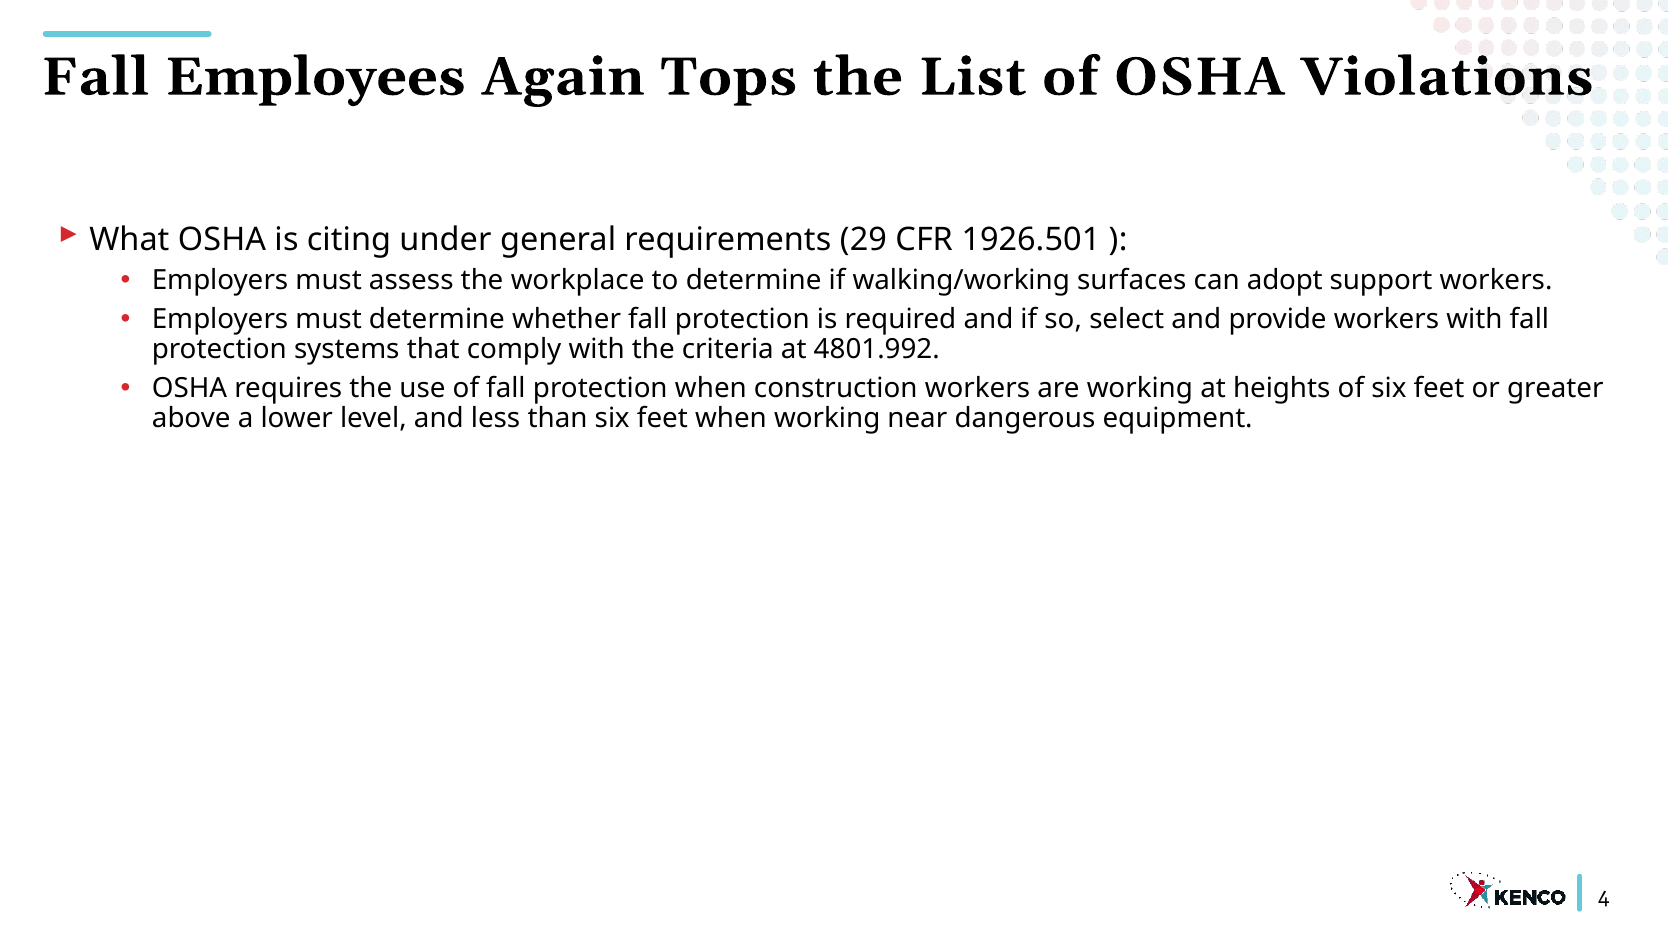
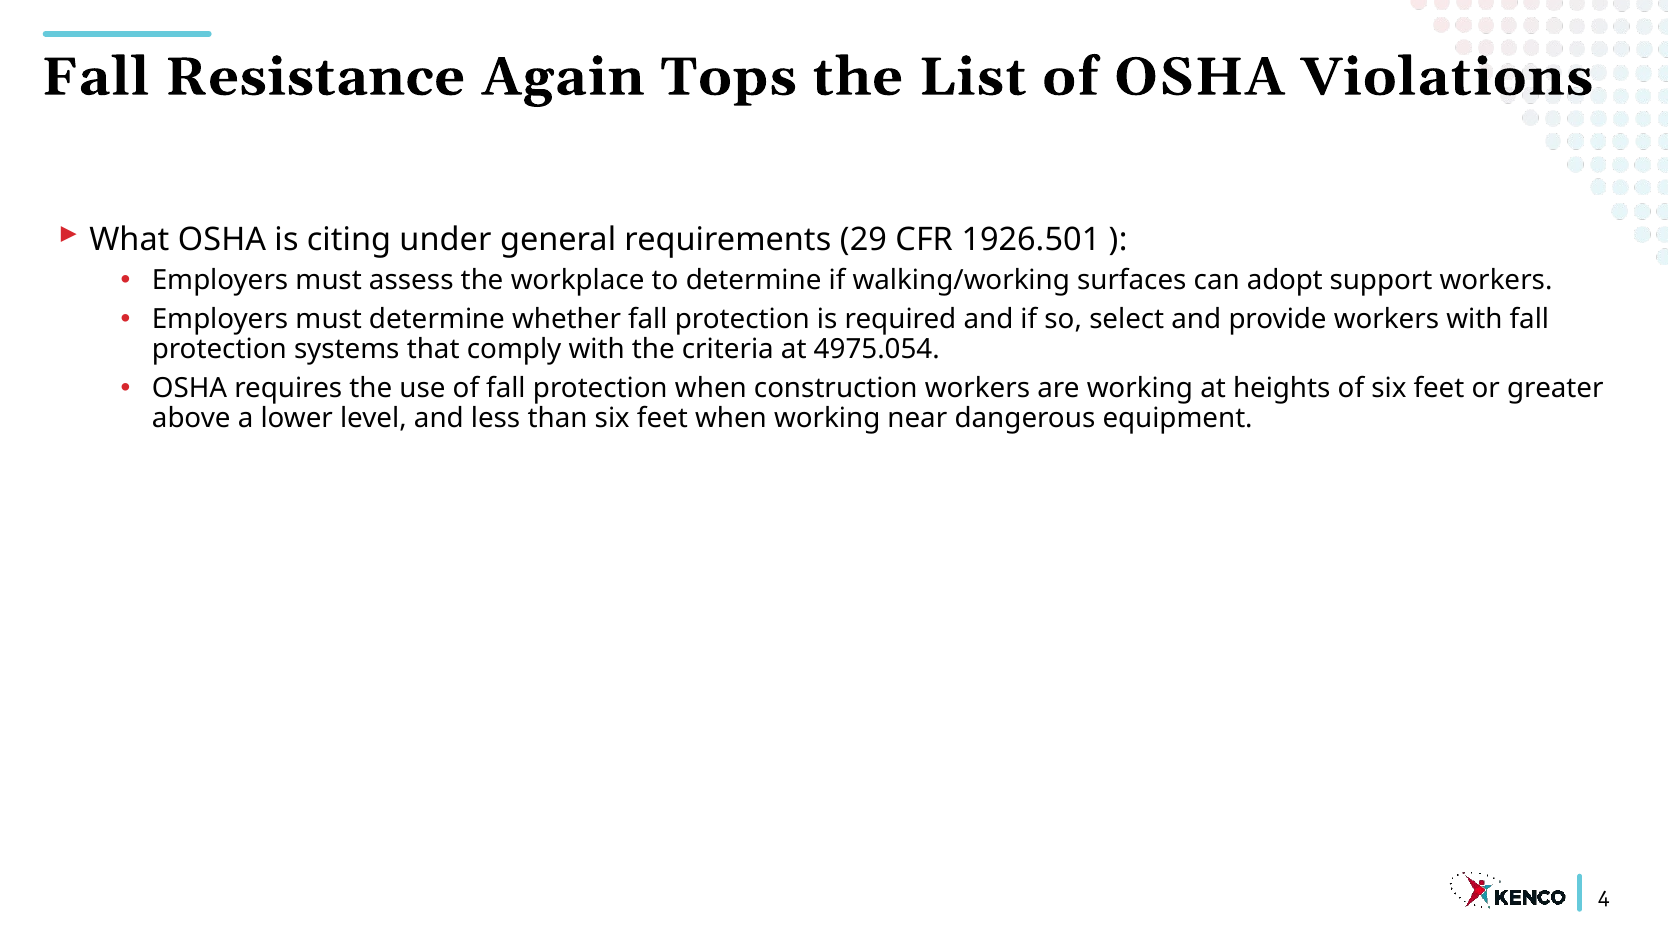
Employees: Employees -> Resistance
4801.992: 4801.992 -> 4975.054
